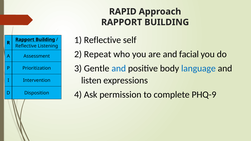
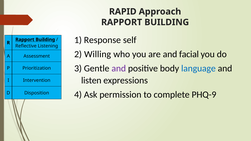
Reflective at (102, 40): Reflective -> Response
Repeat: Repeat -> Willing
and at (119, 68) colour: blue -> purple
